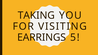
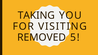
EARRINGS: EARRINGS -> REMOVED
